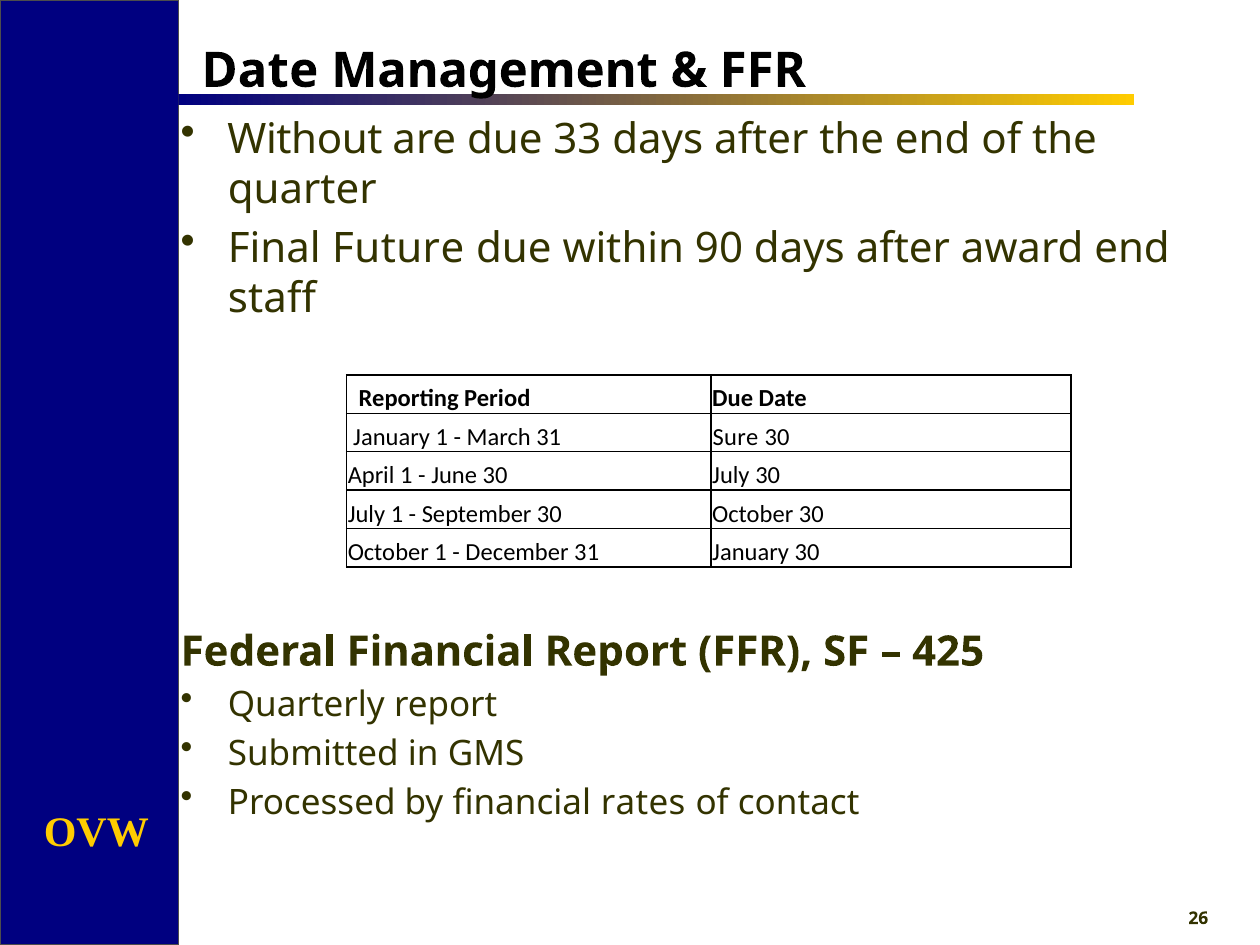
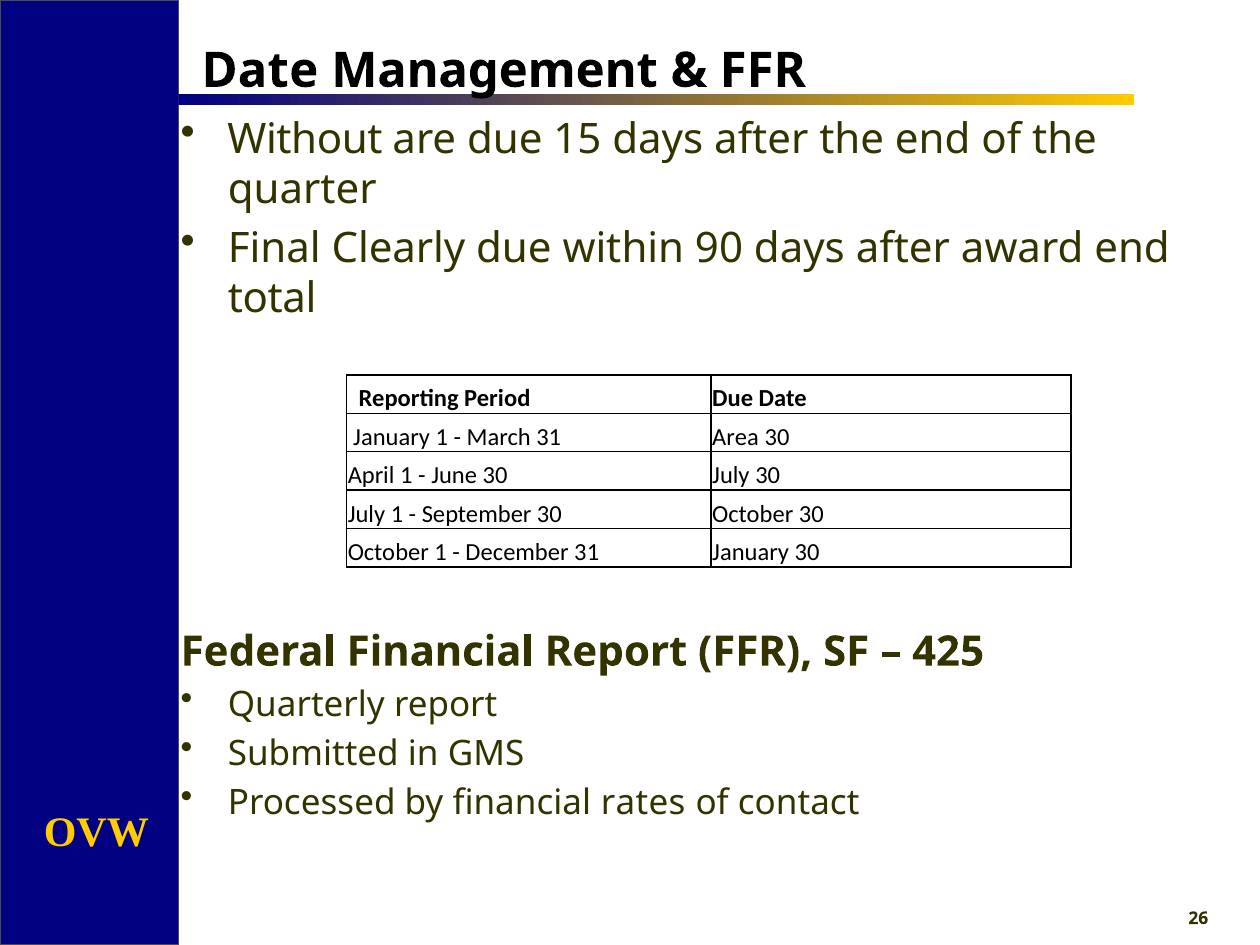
33: 33 -> 15
Future: Future -> Clearly
staff: staff -> total
Sure: Sure -> Area
